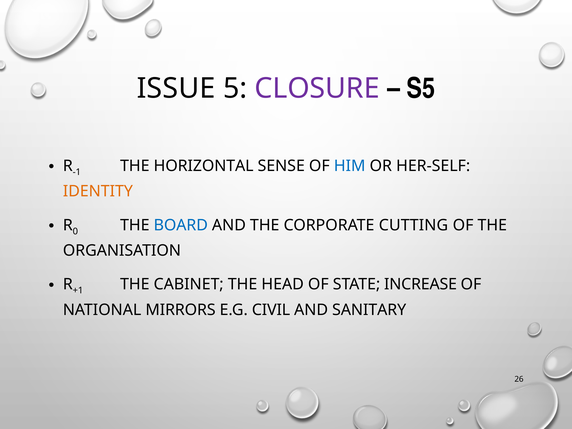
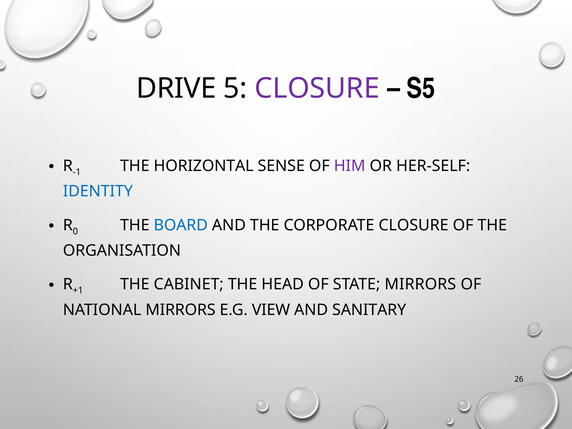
ISSUE: ISSUE -> DRIVE
HIM colour: blue -> purple
IDENTITY colour: orange -> blue
CORPORATE CUTTING: CUTTING -> CLOSURE
STATE INCREASE: INCREASE -> MIRRORS
CIVIL: CIVIL -> VIEW
